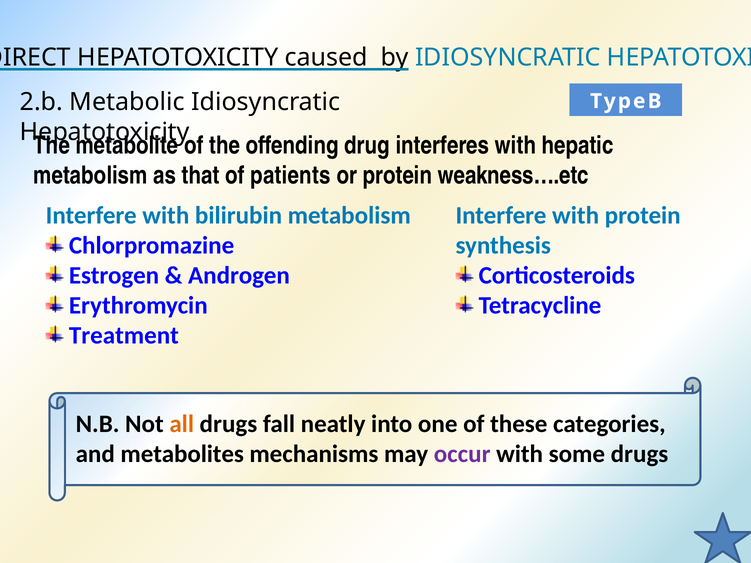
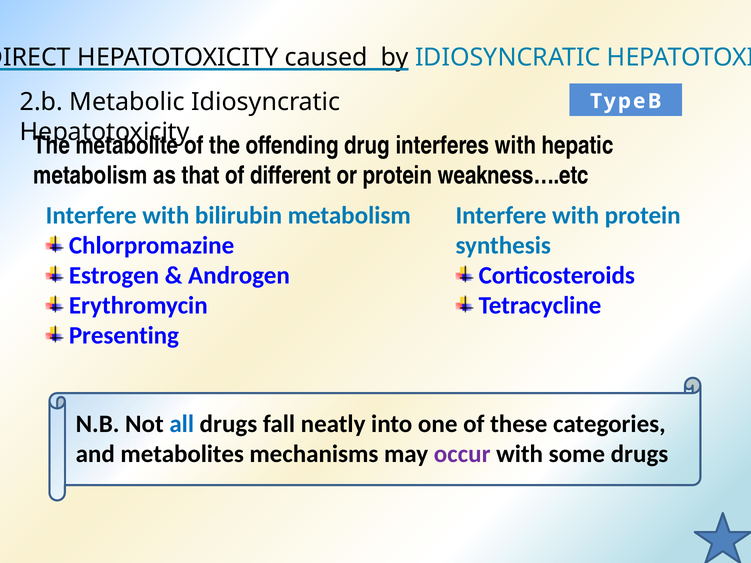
patients: patients -> different
Treatment: Treatment -> Presenting
all colour: orange -> blue
